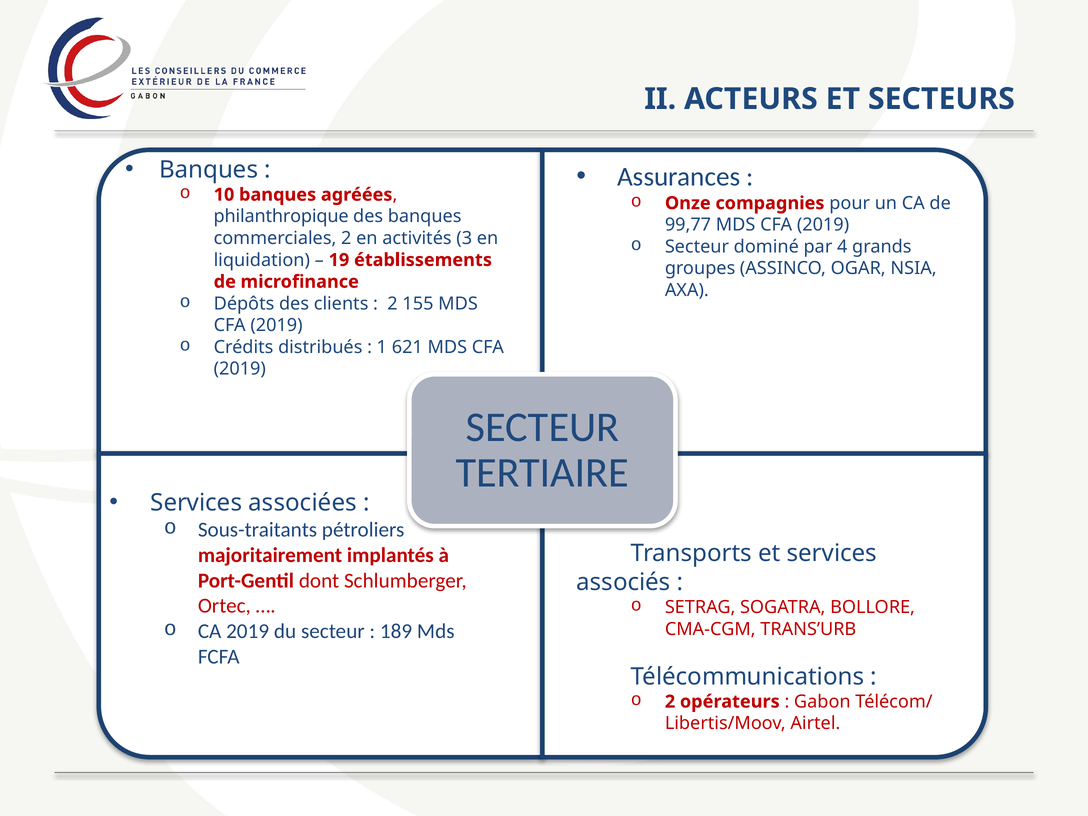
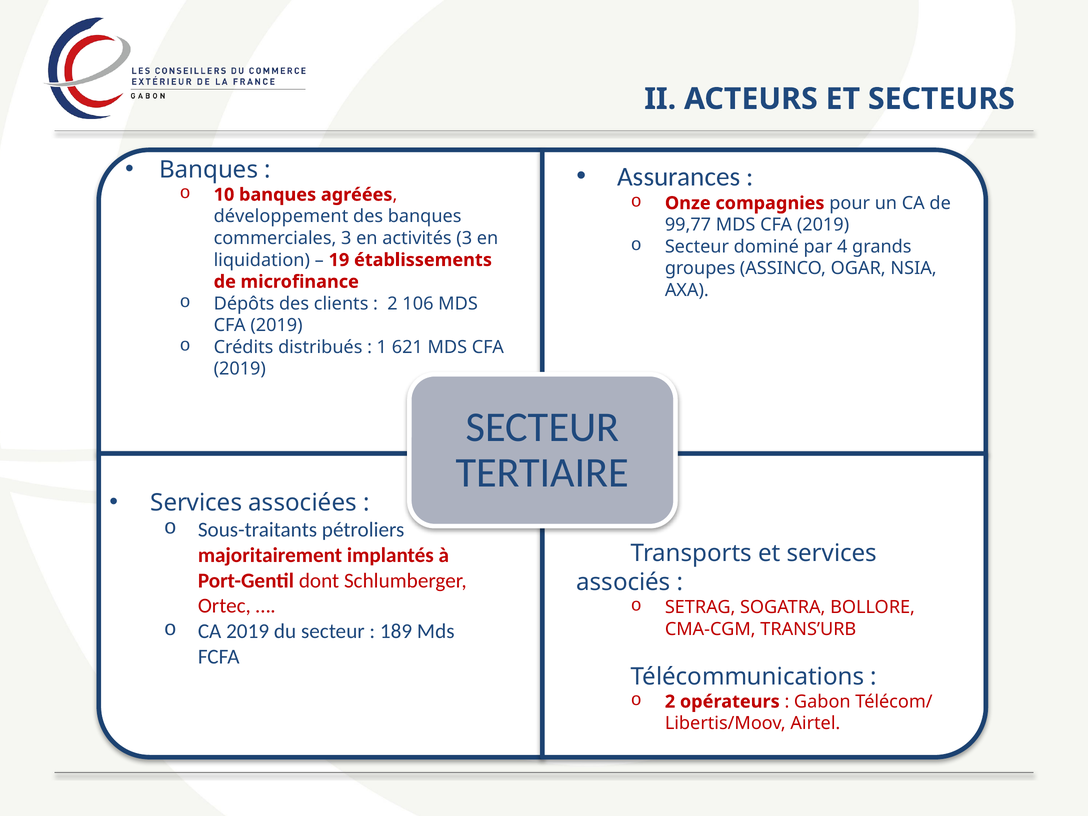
philanthropique: philanthropique -> développement
commerciales 2: 2 -> 3
155: 155 -> 106
